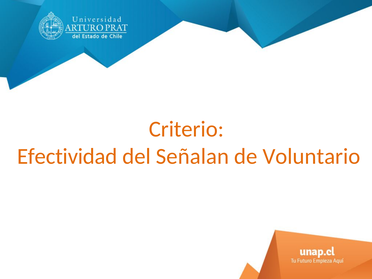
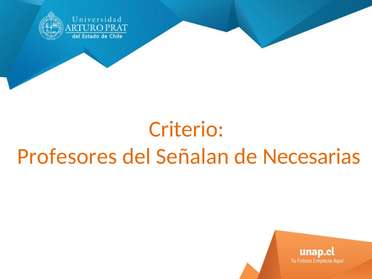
Efectividad: Efectividad -> Profesores
Voluntario: Voluntario -> Necesarias
